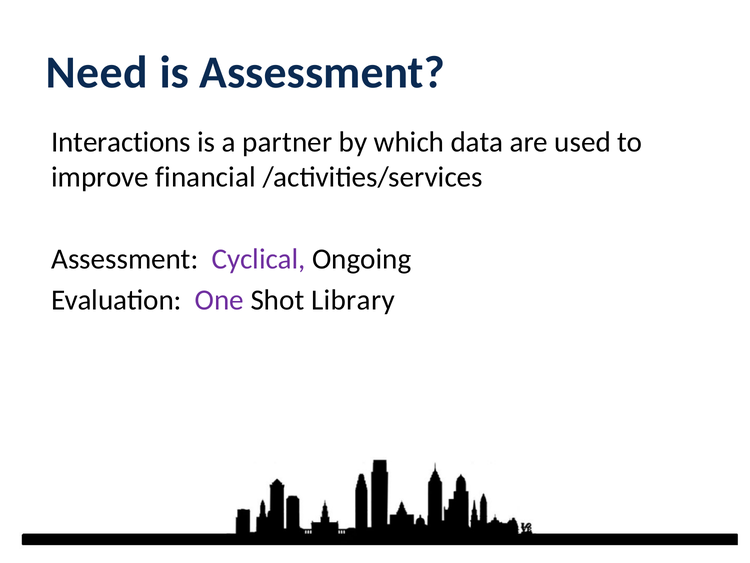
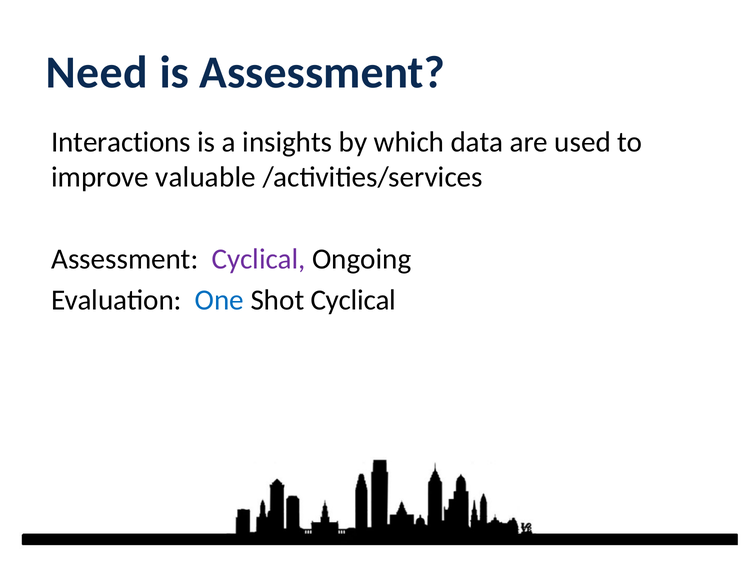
partner: partner -> insights
financial: financial -> valuable
One colour: purple -> blue
Shot Library: Library -> Cyclical
